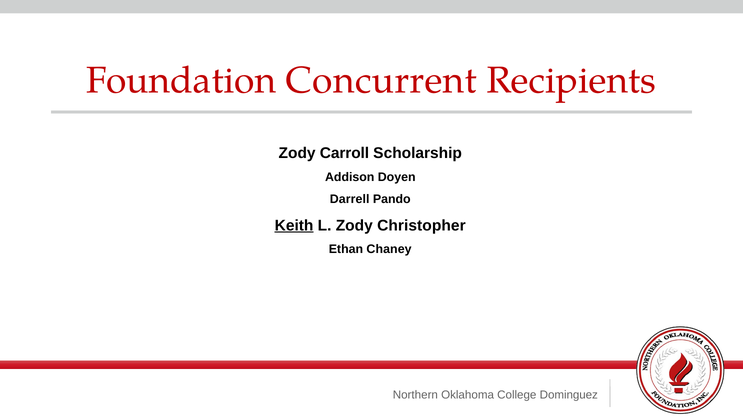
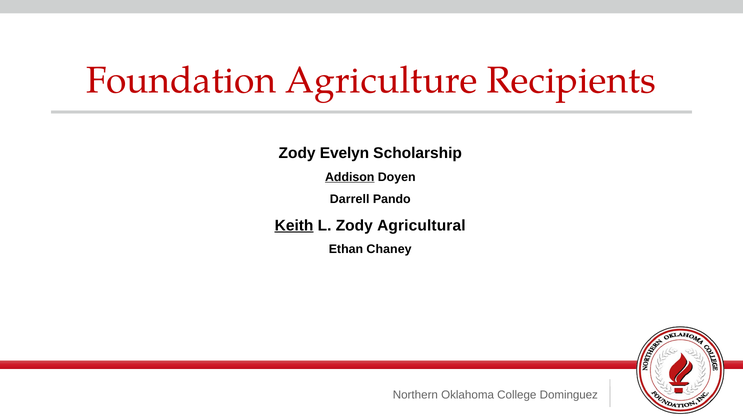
Concurrent: Concurrent -> Agriculture
Carroll: Carroll -> Evelyn
Addison underline: none -> present
Christopher: Christopher -> Agricultural
